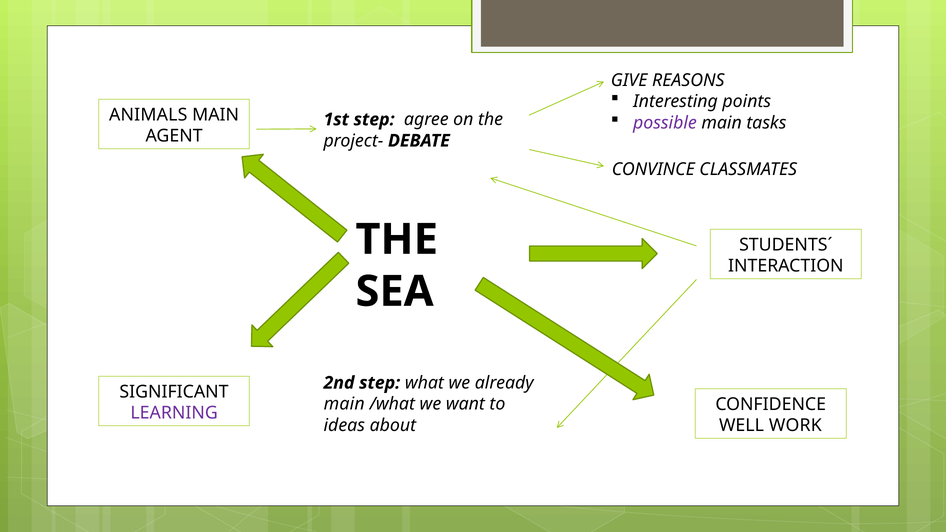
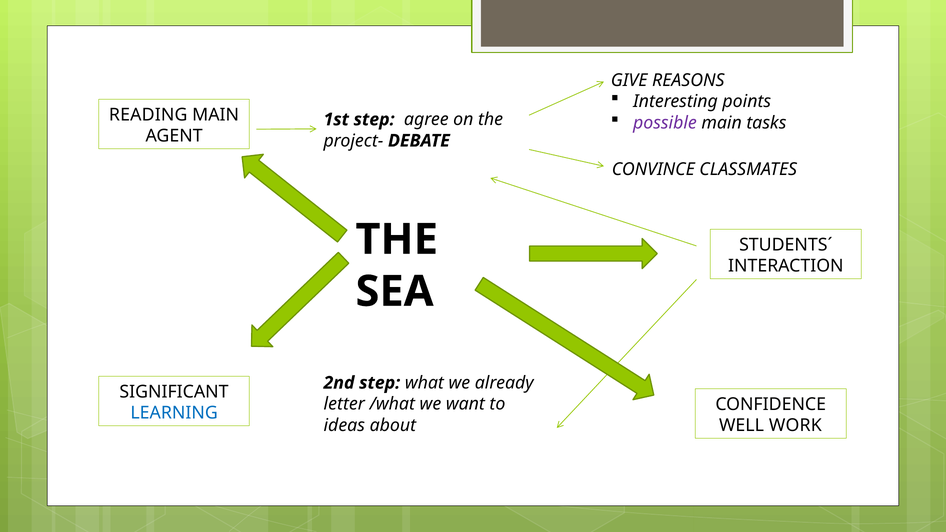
ANIMALS: ANIMALS -> READING
main at (344, 404): main -> letter
LEARNING colour: purple -> blue
